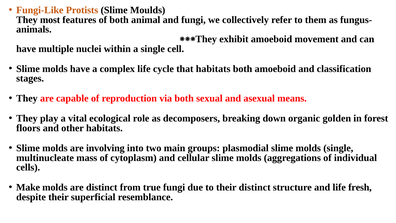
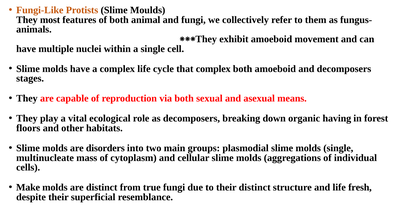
that habitats: habitats -> complex
and classification: classification -> decomposers
golden: golden -> having
involving: involving -> disorders
